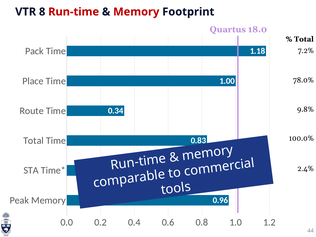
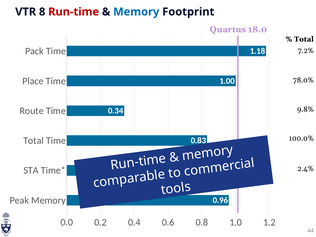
Memory at (136, 12) colour: red -> blue
